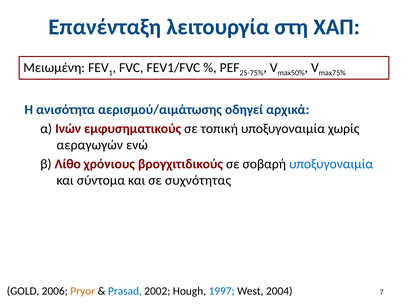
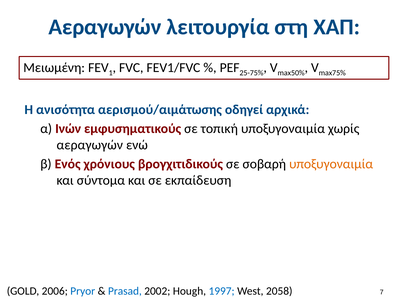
Επανένταξη at (105, 27): Επανένταξη -> Αεραγωγών
Λίθο: Λίθο -> Ενός
υποξυγοναιμία at (331, 164) colour: blue -> orange
συχνότητας: συχνότητας -> εκπαίδευση
Pryor colour: orange -> blue
2004: 2004 -> 2058
